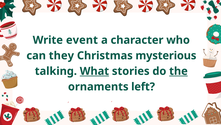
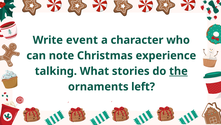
they: they -> note
mysterious: mysterious -> experience
What underline: present -> none
